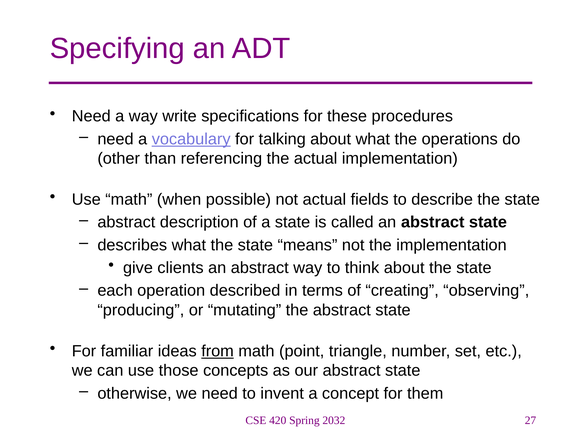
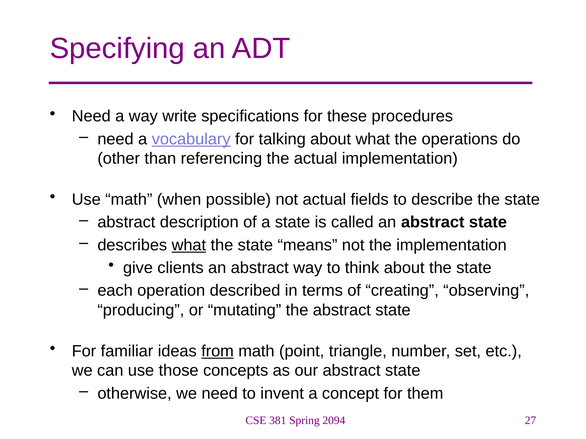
what at (189, 245) underline: none -> present
420: 420 -> 381
2032: 2032 -> 2094
